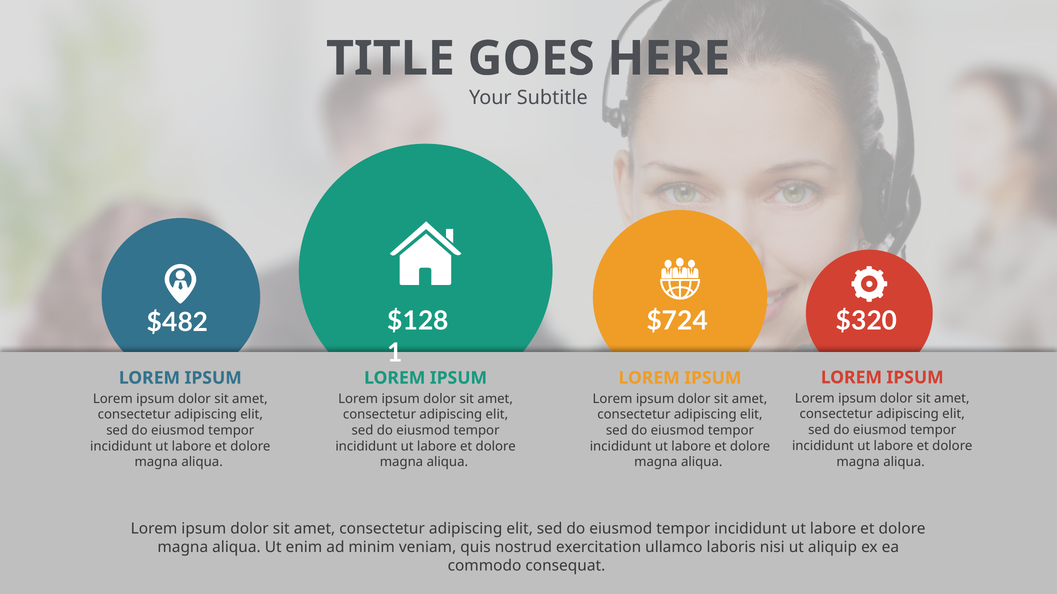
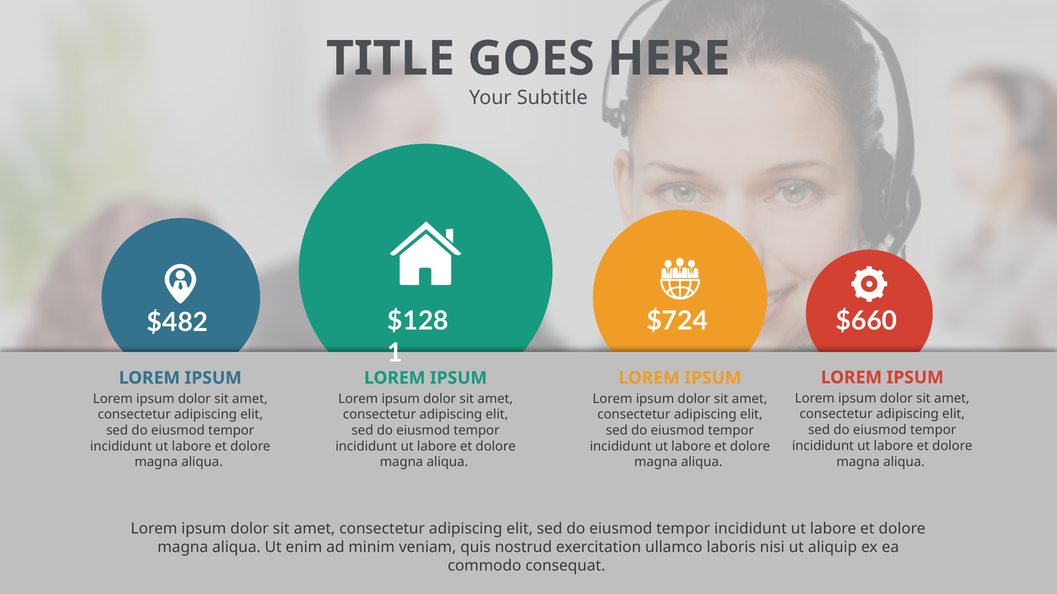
$320: $320 -> $660
